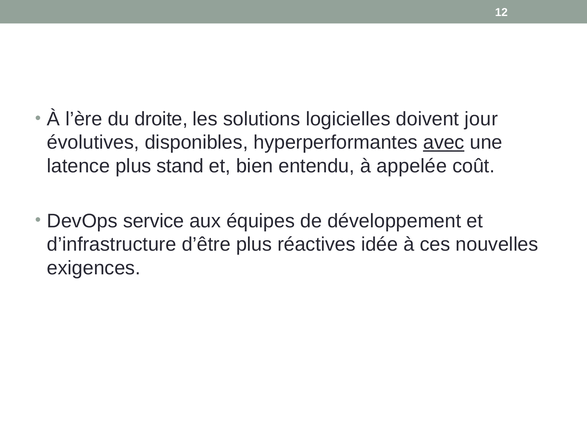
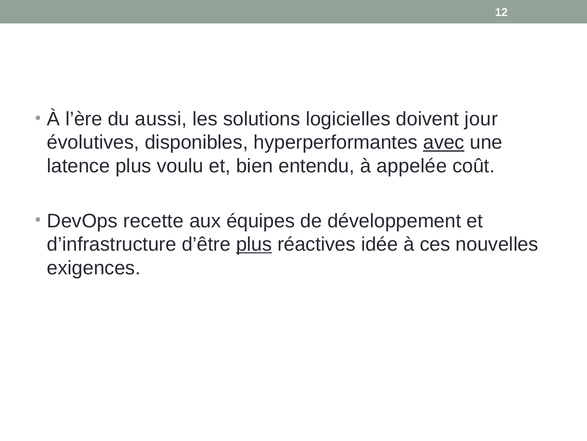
droite: droite -> aussi
stand: stand -> voulu
service: service -> recette
plus at (254, 244) underline: none -> present
